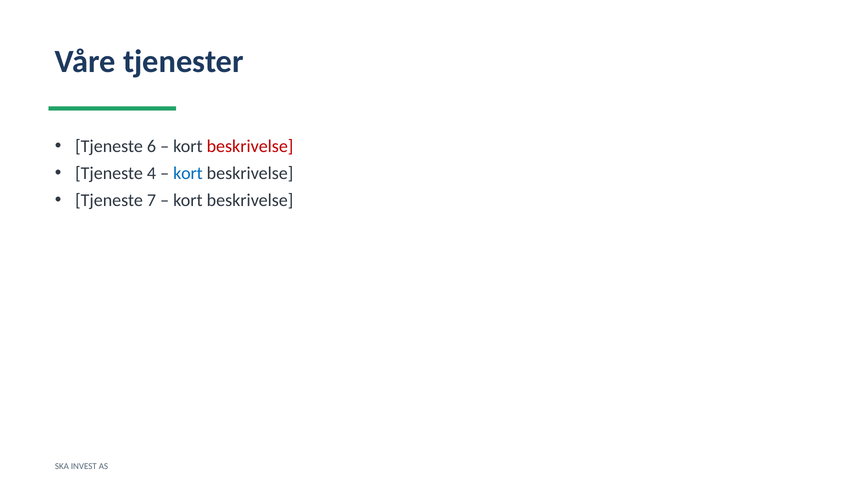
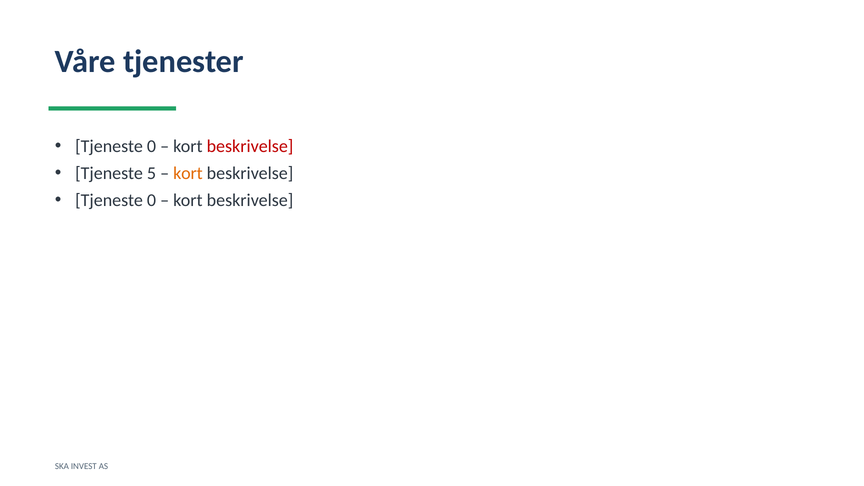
6 at (151, 146): 6 -> 0
4: 4 -> 5
kort at (188, 173) colour: blue -> orange
7 at (151, 200): 7 -> 0
